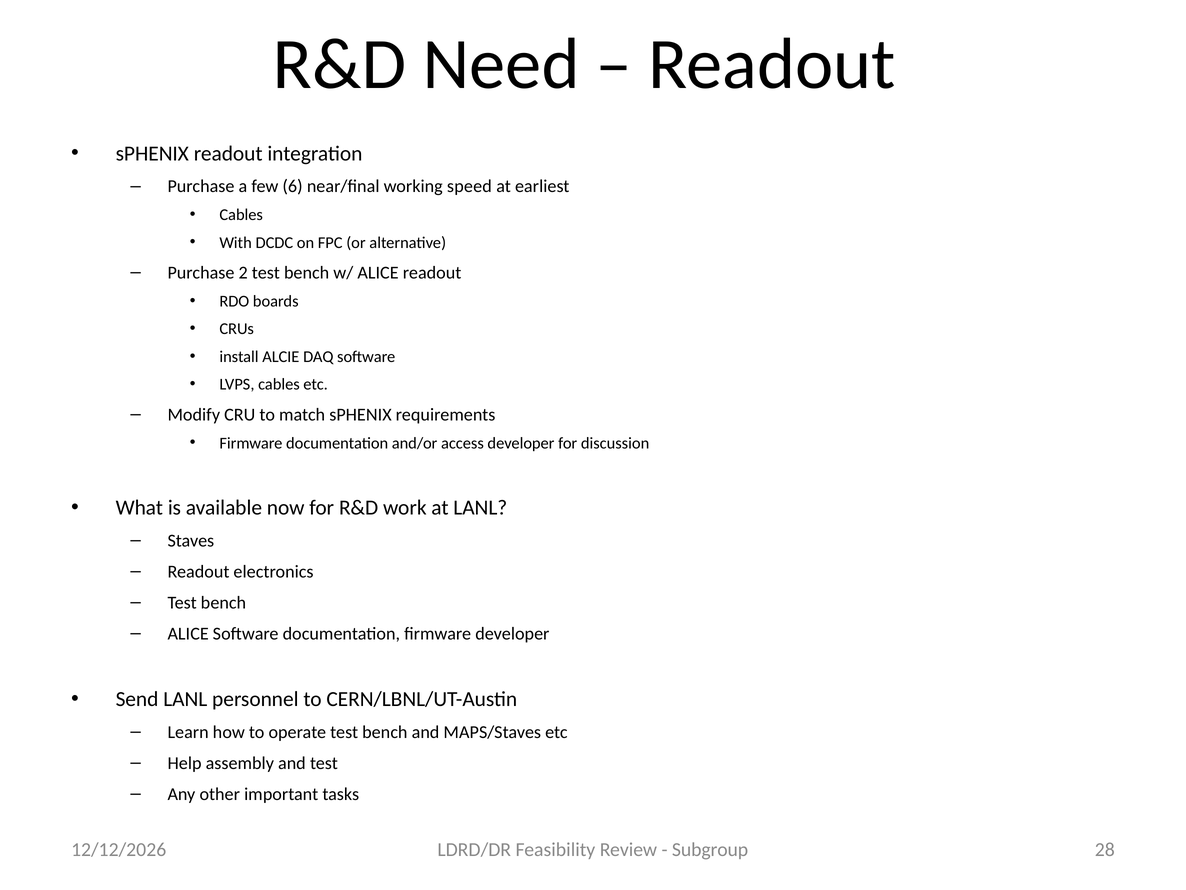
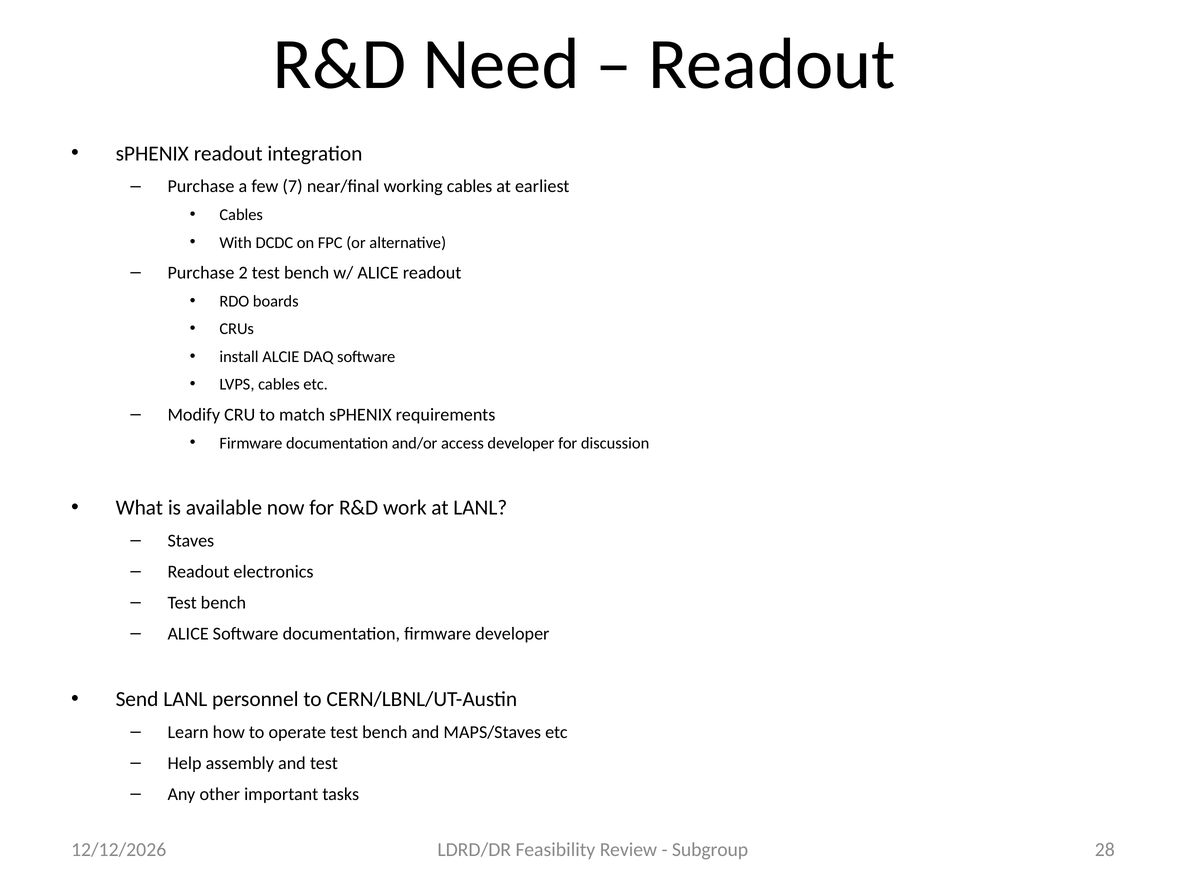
6: 6 -> 7
working speed: speed -> cables
